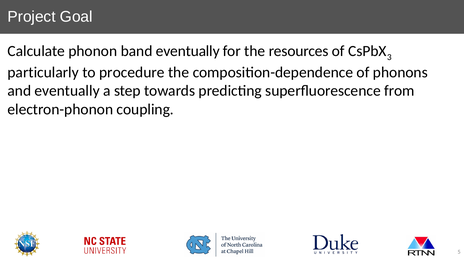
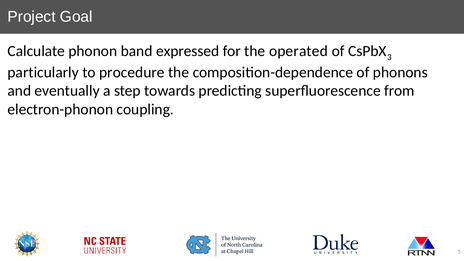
band eventually: eventually -> expressed
resources: resources -> operated
